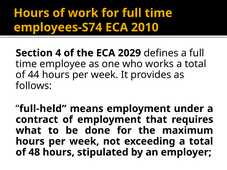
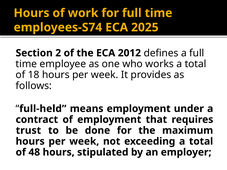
2010: 2010 -> 2025
4: 4 -> 2
2029: 2029 -> 2012
44: 44 -> 18
what: what -> trust
